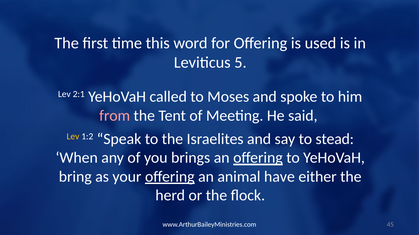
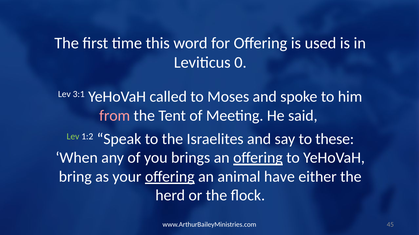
5: 5 -> 0
2:1: 2:1 -> 3:1
Lev at (73, 137) colour: yellow -> light green
stead: stead -> these
